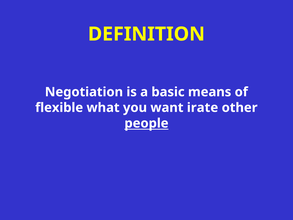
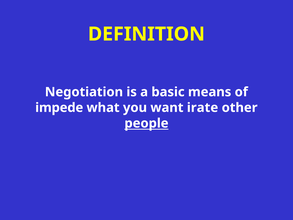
flexible: flexible -> impede
